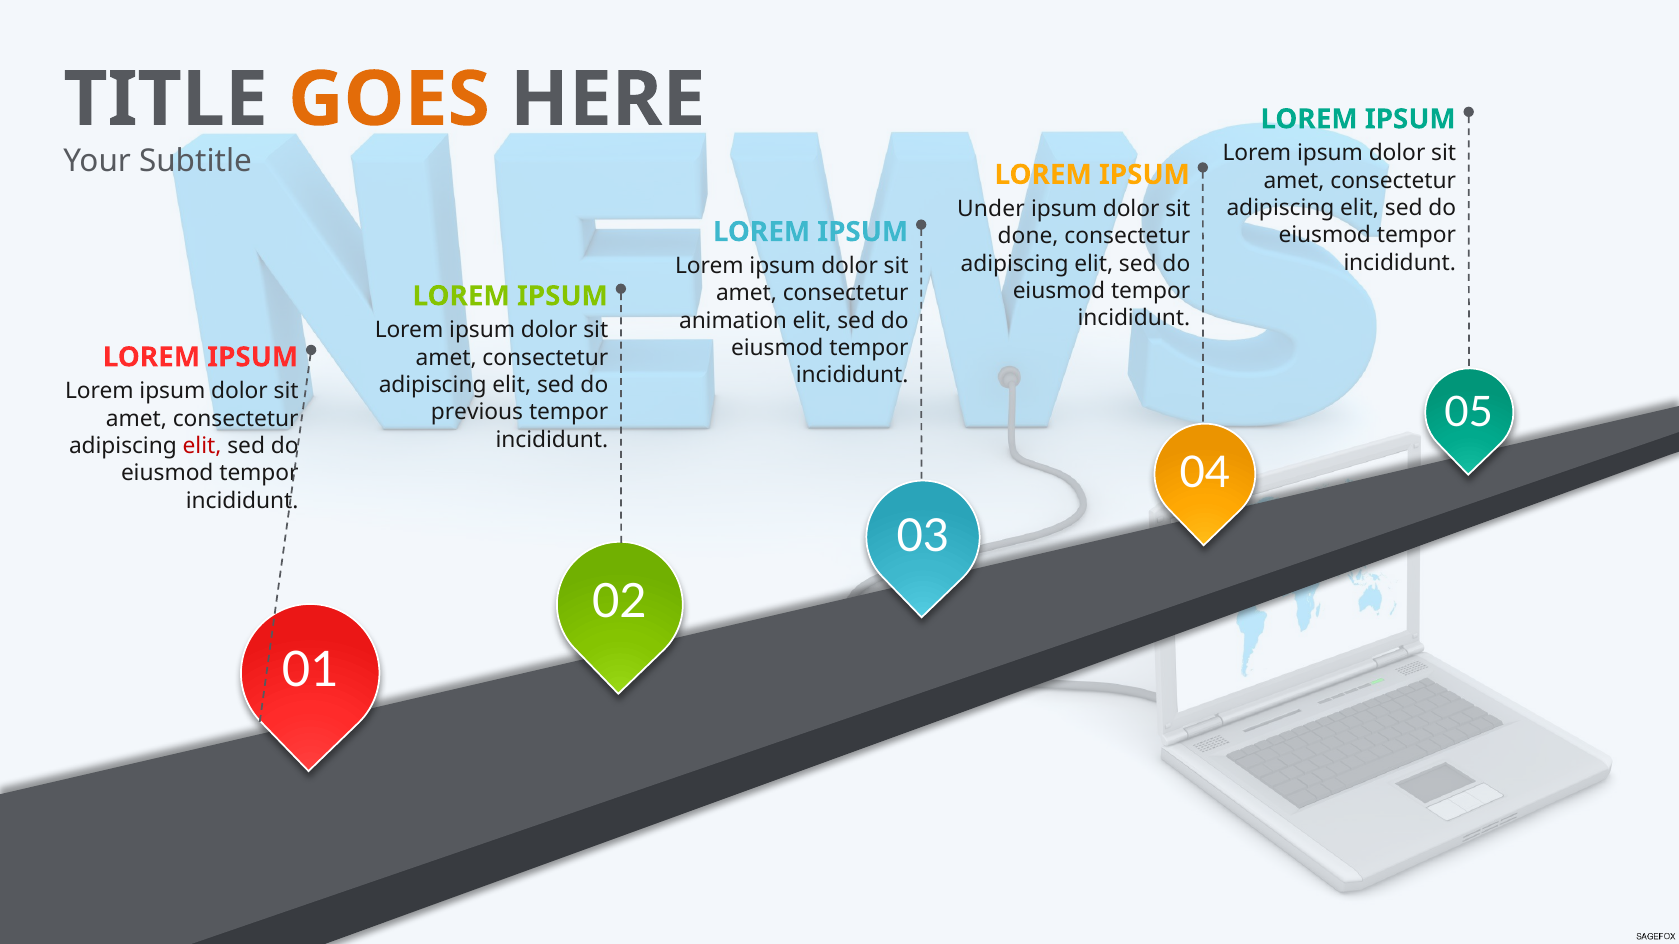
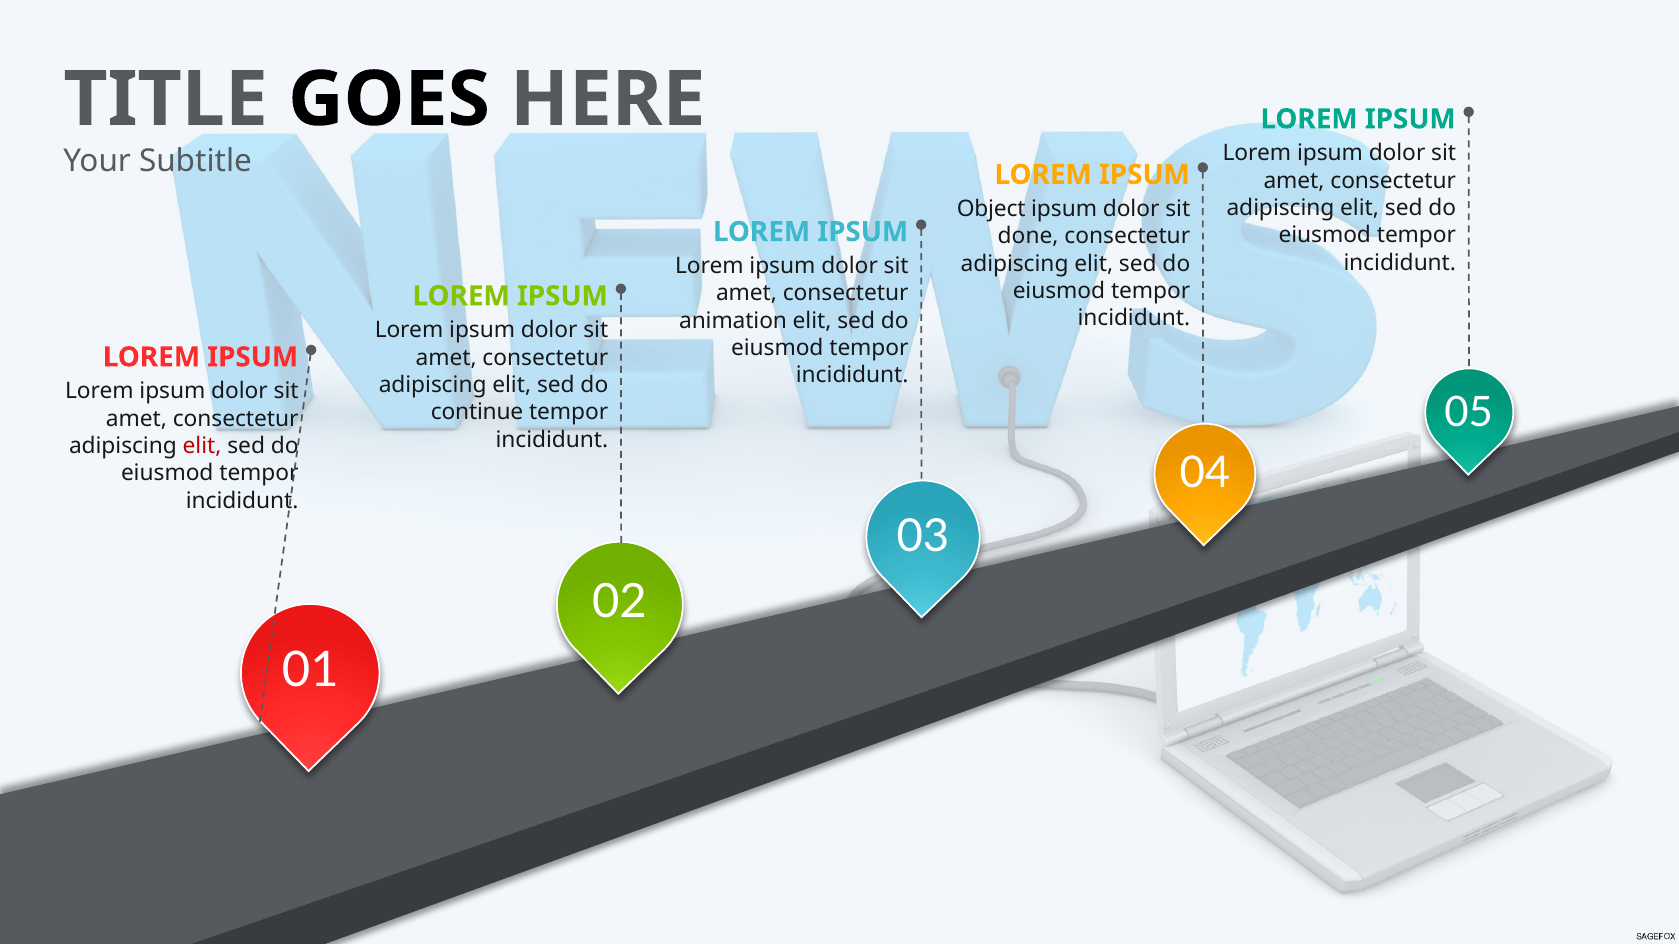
GOES colour: orange -> black
Under: Under -> Object
previous: previous -> continue
